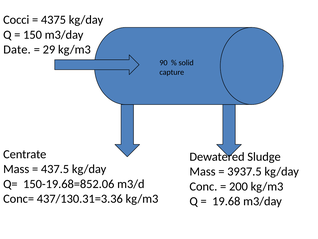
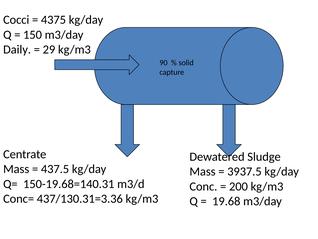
Date: Date -> Daily
150-19.68=852.06: 150-19.68=852.06 -> 150-19.68=140.31
